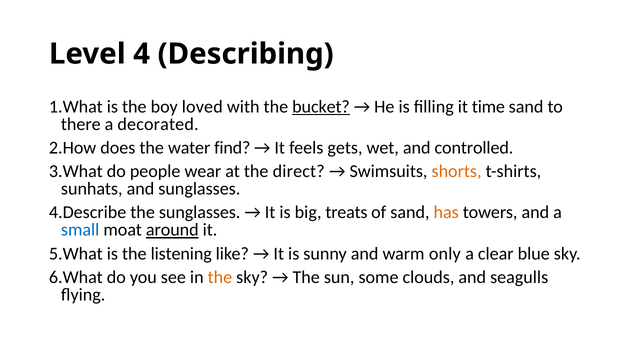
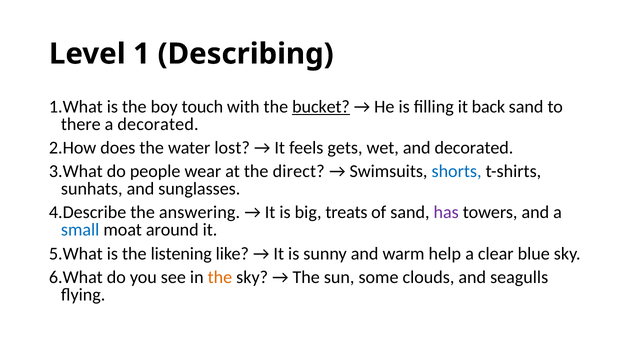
4: 4 -> 1
loved: loved -> touch
time: time -> back
find: find -> lost
and controlled: controlled -> decorated
shorts colour: orange -> blue
the sunglasses: sunglasses -> answering
has colour: orange -> purple
around underline: present -> none
only: only -> help
